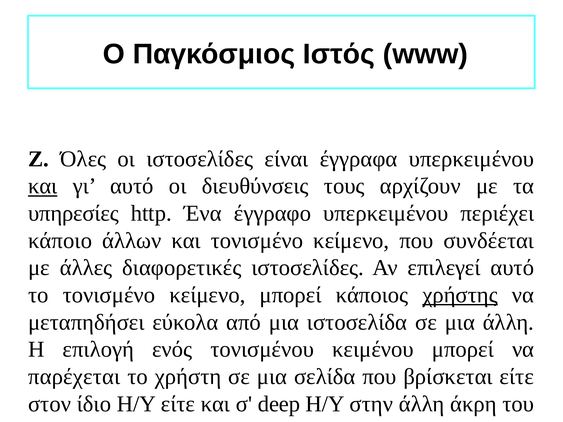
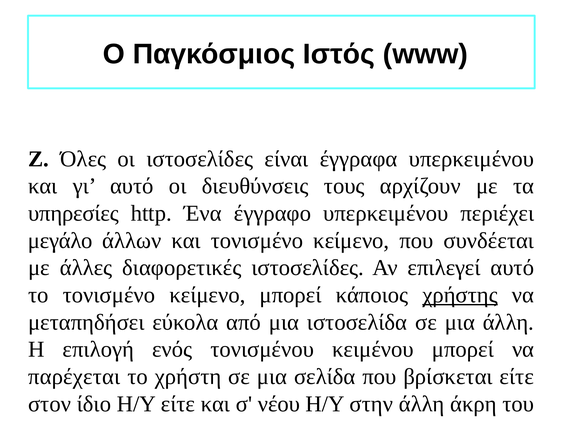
και at (43, 186) underline: present -> none
κάποιο: κάποιο -> μεγάλο
deep: deep -> νέου
